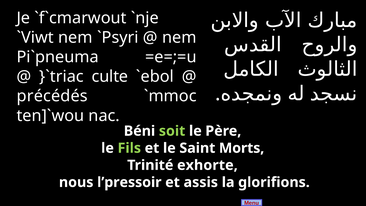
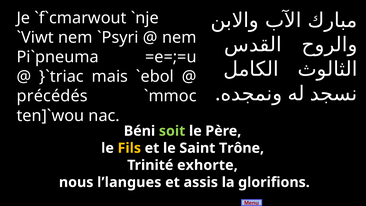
culte: culte -> mais
Fils colour: light green -> yellow
Morts: Morts -> Trône
l’pressoir: l’pressoir -> l’langues
